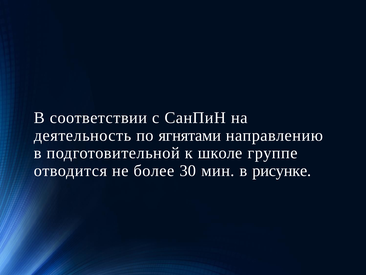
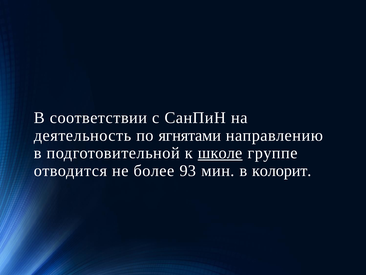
школе underline: none -> present
30: 30 -> 93
рисунке: рисунке -> колорит
